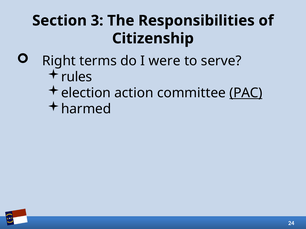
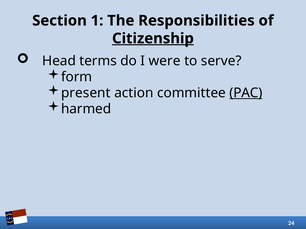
3: 3 -> 1
Citizenship underline: none -> present
Right: Right -> Head
rules: rules -> form
election: election -> present
